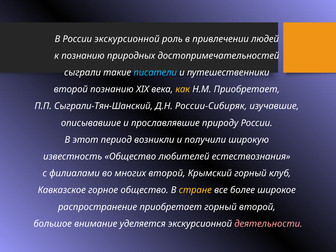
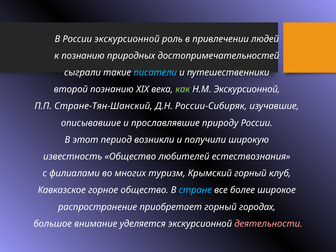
как colour: yellow -> light green
Н.М Приобретает: Приобретает -> Экскурсионной
Сыграли-Тян-Шанский: Сыграли-Тян-Шанский -> Стране-Тян-Шанский
многих второй: второй -> туризм
стране colour: yellow -> light blue
горный второй: второй -> городах
